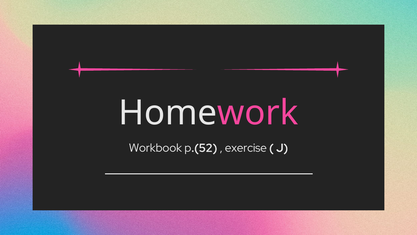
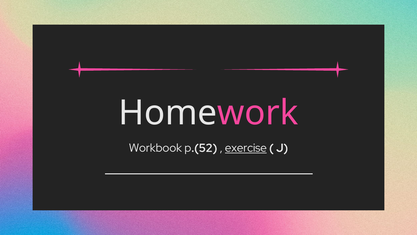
exercise underline: none -> present
